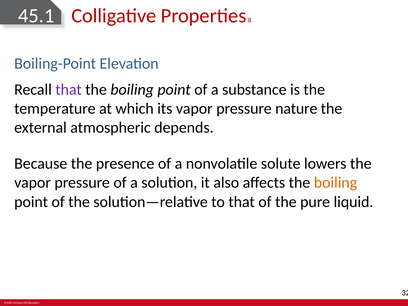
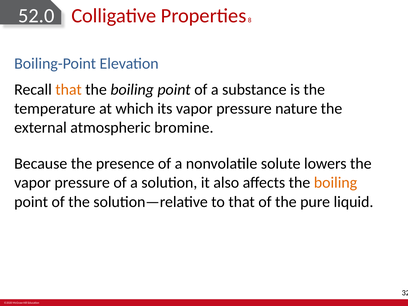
45.1: 45.1 -> 52.0
that at (69, 90) colour: purple -> orange
depends: depends -> bromine
